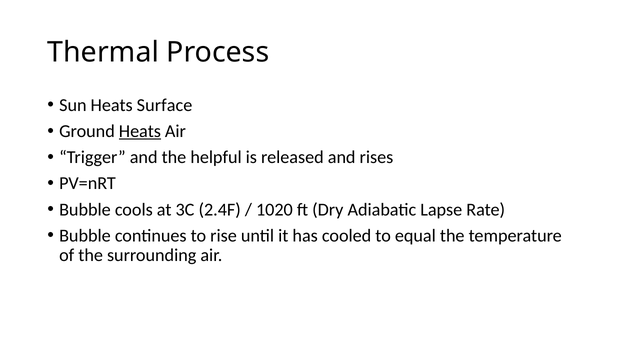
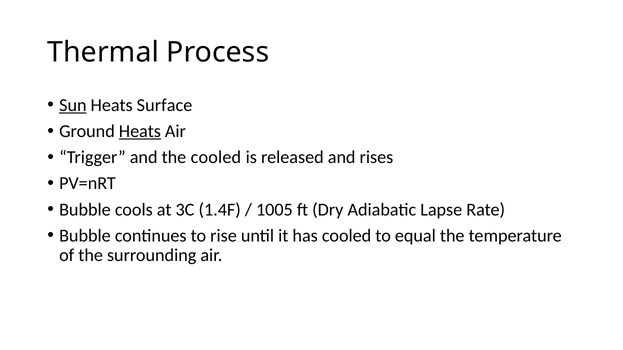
Sun underline: none -> present
the helpful: helpful -> cooled
2.4F: 2.4F -> 1.4F
1020: 1020 -> 1005
